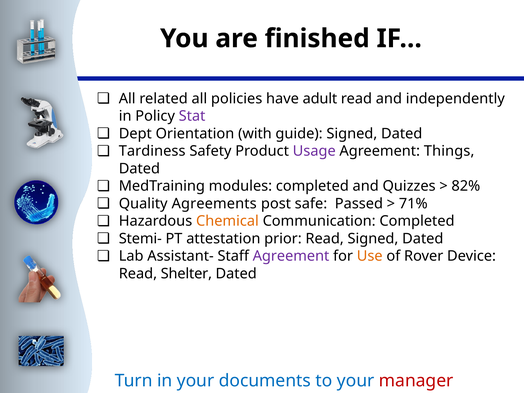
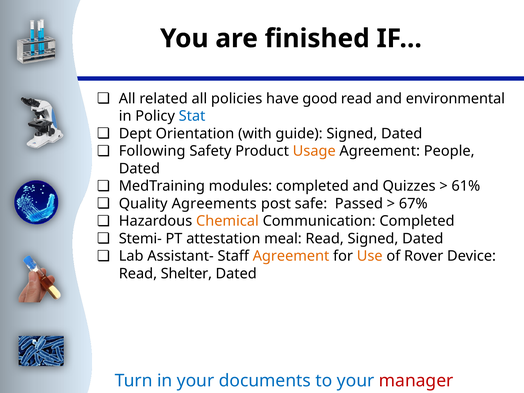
adult: adult -> good
independently: independently -> environmental
Stat colour: purple -> blue
Tardiness: Tardiness -> Following
Usage colour: purple -> orange
Things: Things -> People
82%: 82% -> 61%
71%: 71% -> 67%
prior: prior -> meal
Agreement at (291, 256) colour: purple -> orange
